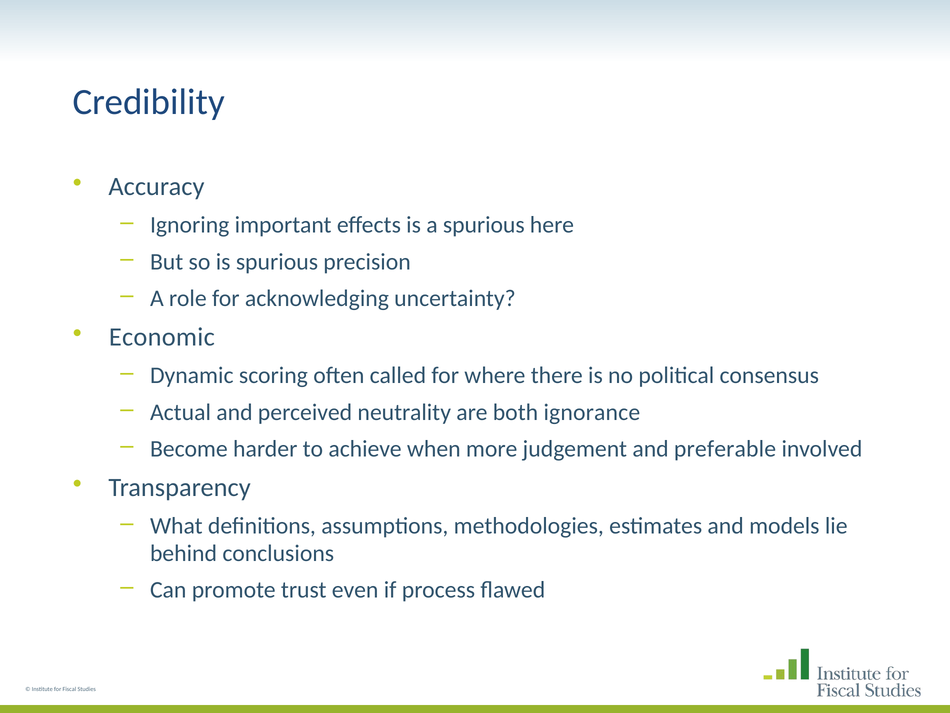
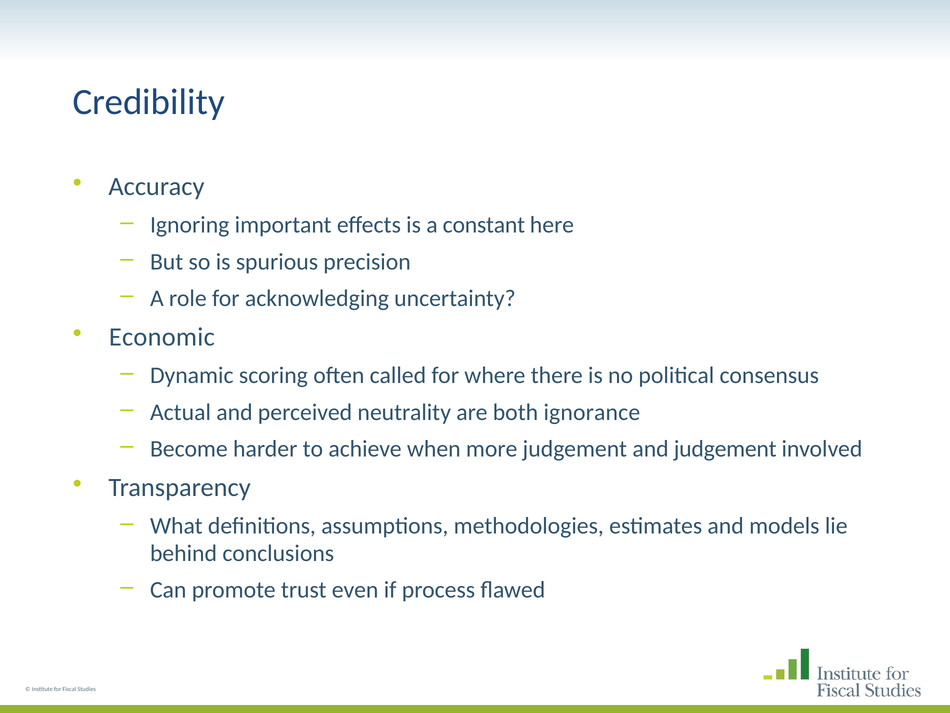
a spurious: spurious -> constant
and preferable: preferable -> judgement
